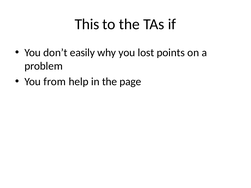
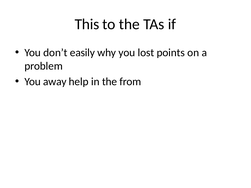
from: from -> away
page: page -> from
